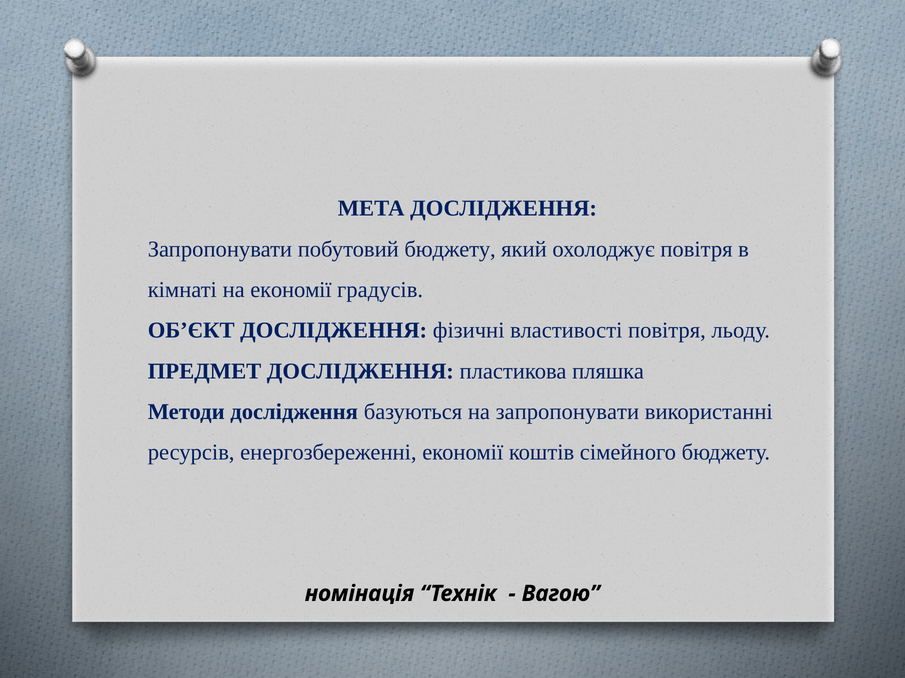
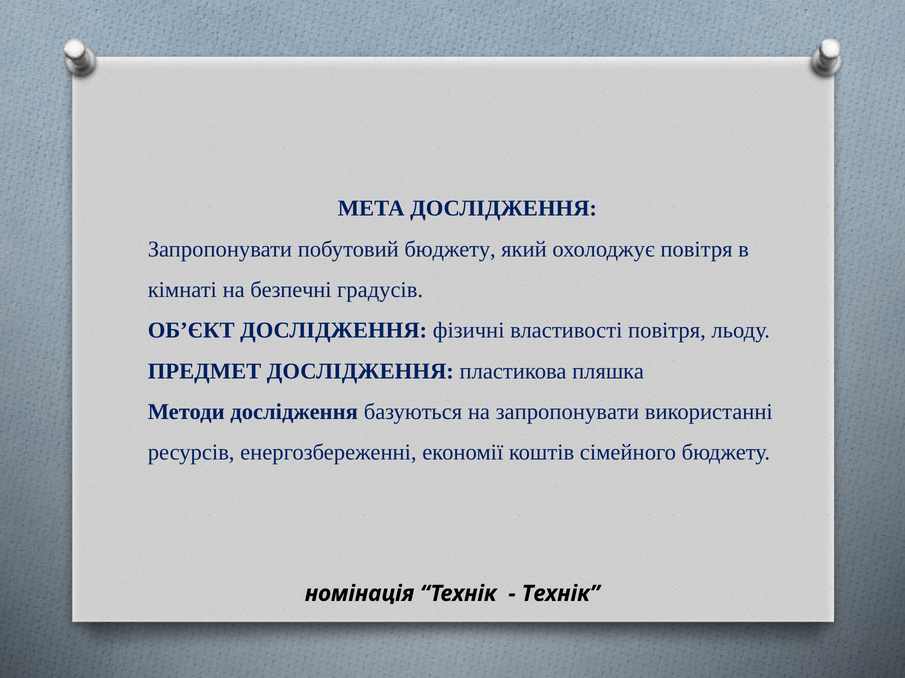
на економії: економії -> безпечні
Вагою at (561, 594): Вагою -> Технік
